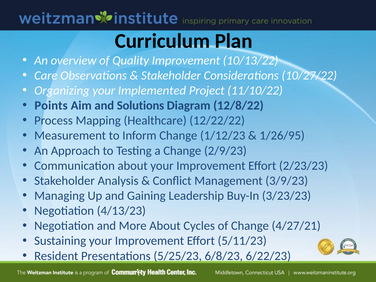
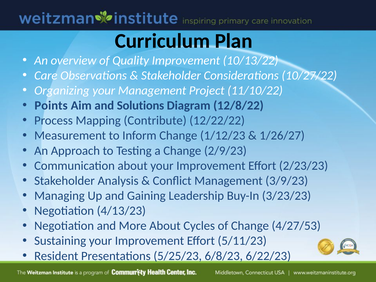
your Implemented: Implemented -> Management
Healthcare: Healthcare -> Contribute
1/26/95: 1/26/95 -> 1/26/27
4/27/21: 4/27/21 -> 4/27/53
